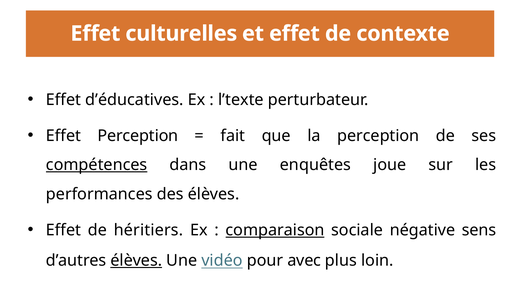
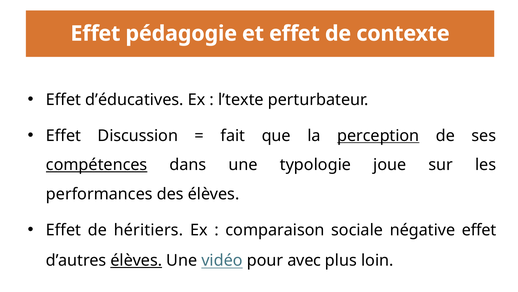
culturelles: culturelles -> pédagogie
Effet Perception: Perception -> Discussion
perception at (378, 135) underline: none -> present
enquêtes: enquêtes -> typologie
comparaison underline: present -> none
négative sens: sens -> effet
